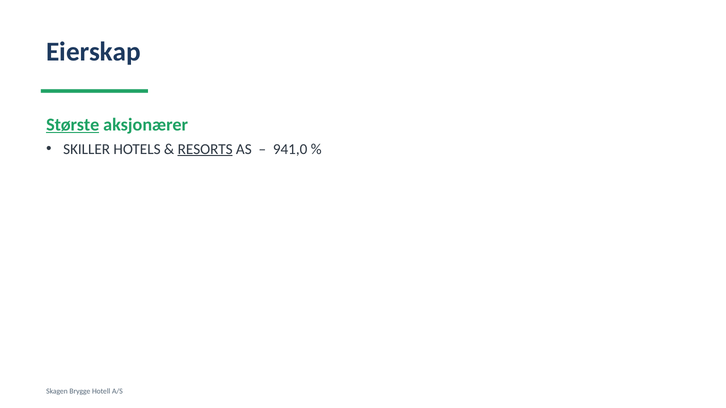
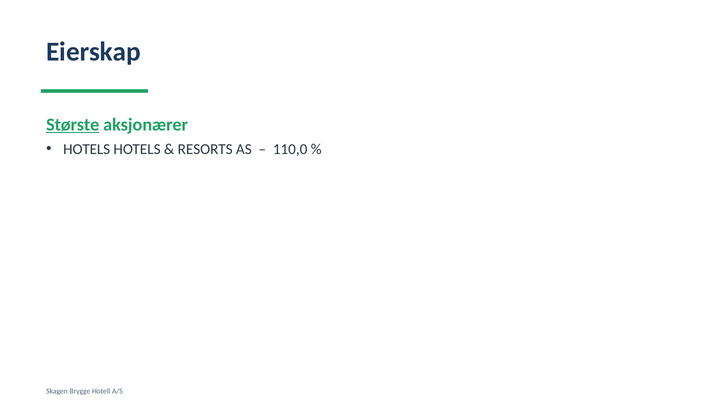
SKILLER at (87, 149): SKILLER -> HOTELS
RESORTS underline: present -> none
941,0: 941,0 -> 110,0
